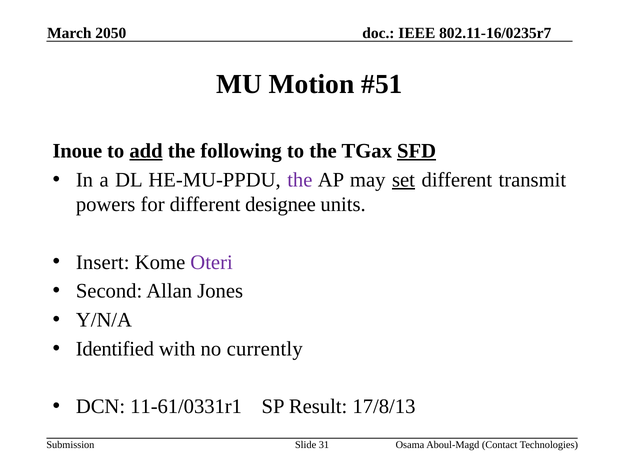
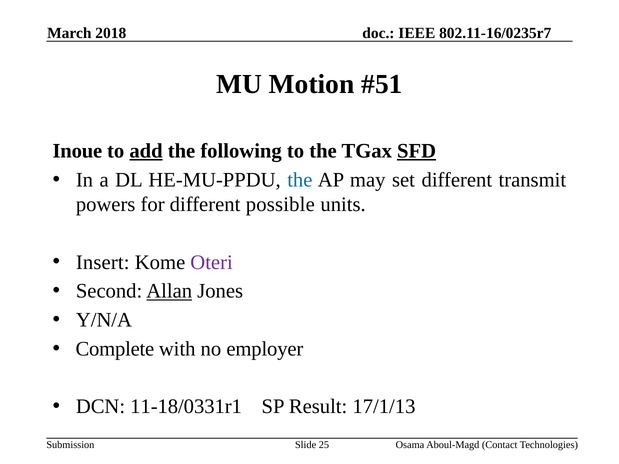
2050: 2050 -> 2018
the at (300, 180) colour: purple -> blue
set underline: present -> none
designee: designee -> possible
Allan underline: none -> present
Identified: Identified -> Complete
currently: currently -> employer
11-61/0331r1: 11-61/0331r1 -> 11-18/0331r1
17/8/13: 17/8/13 -> 17/1/13
31: 31 -> 25
